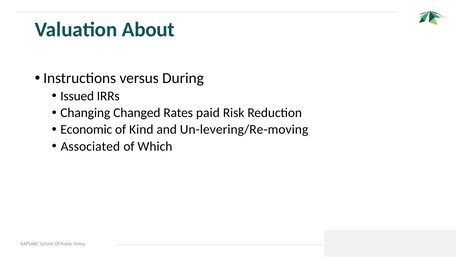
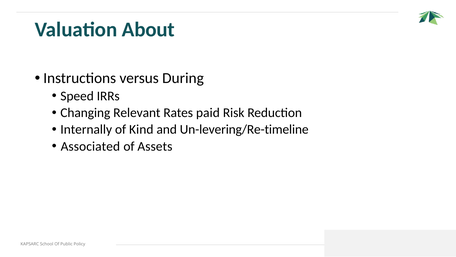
Issued: Issued -> Speed
Changed: Changed -> Relevant
Economic: Economic -> Internally
Un-levering/Re-moving: Un-levering/Re-moving -> Un-levering/Re-timeline
Which: Which -> Assets
